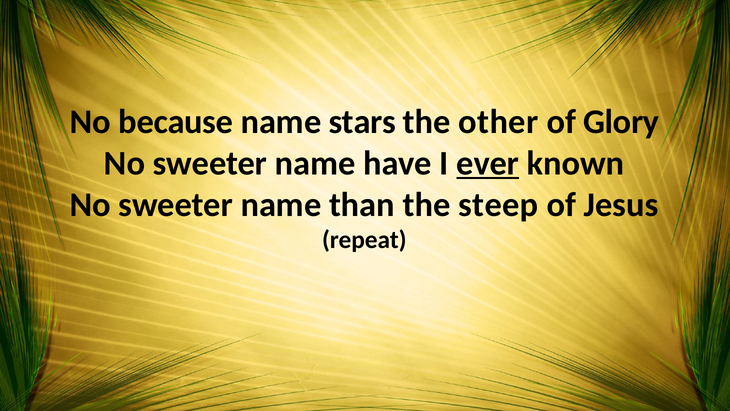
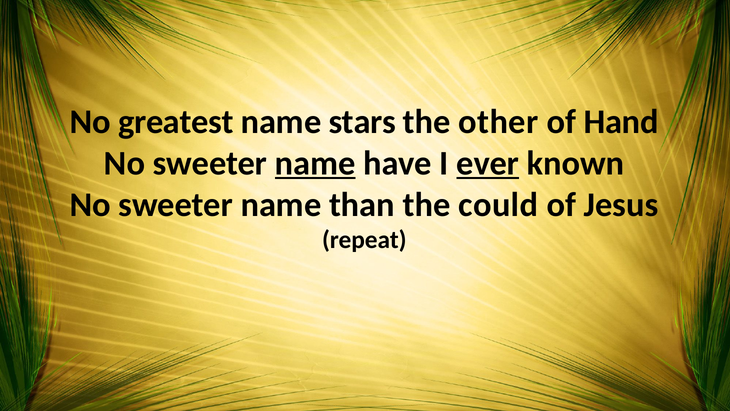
because: because -> greatest
Glory: Glory -> Hand
name at (315, 163) underline: none -> present
steep: steep -> could
